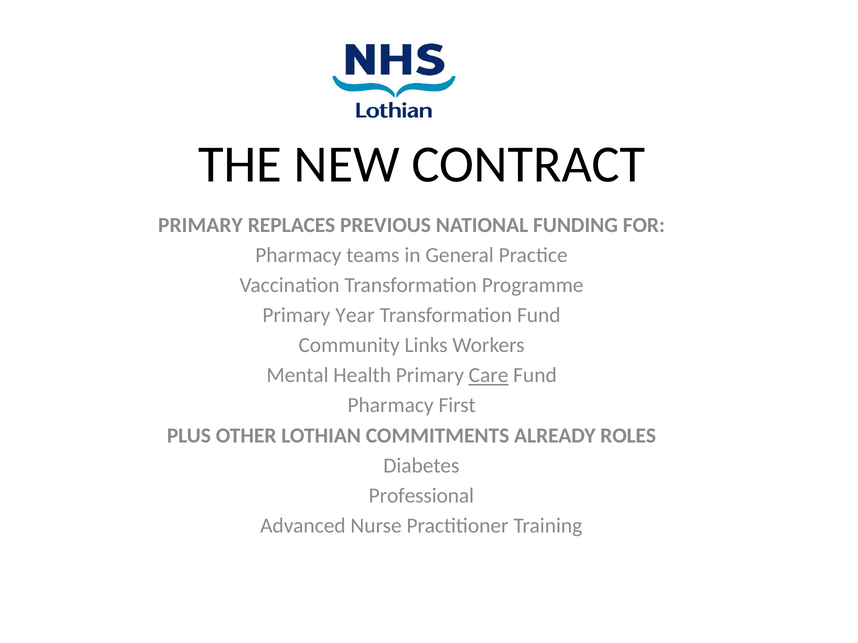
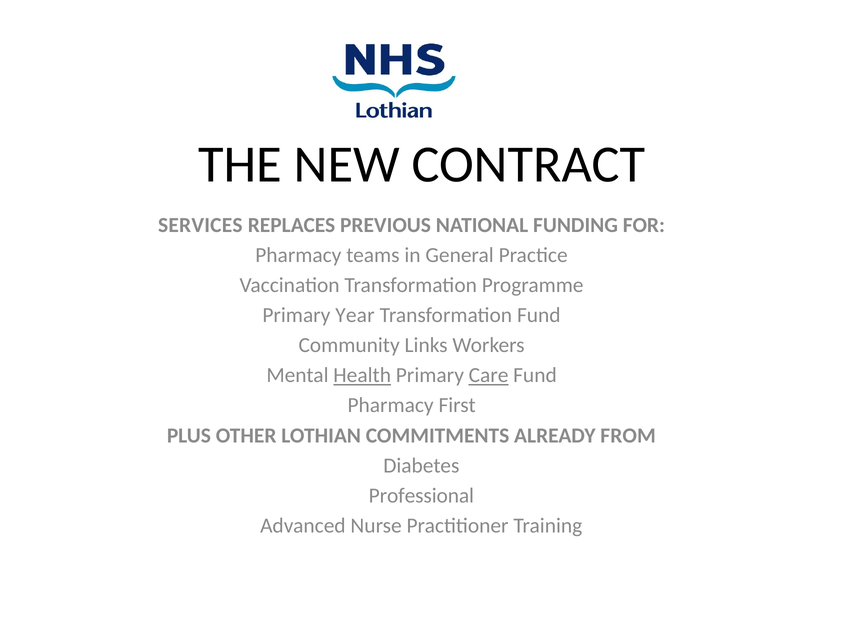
PRIMARY at (200, 226): PRIMARY -> SERVICES
Health underline: none -> present
ROLES: ROLES -> FROM
